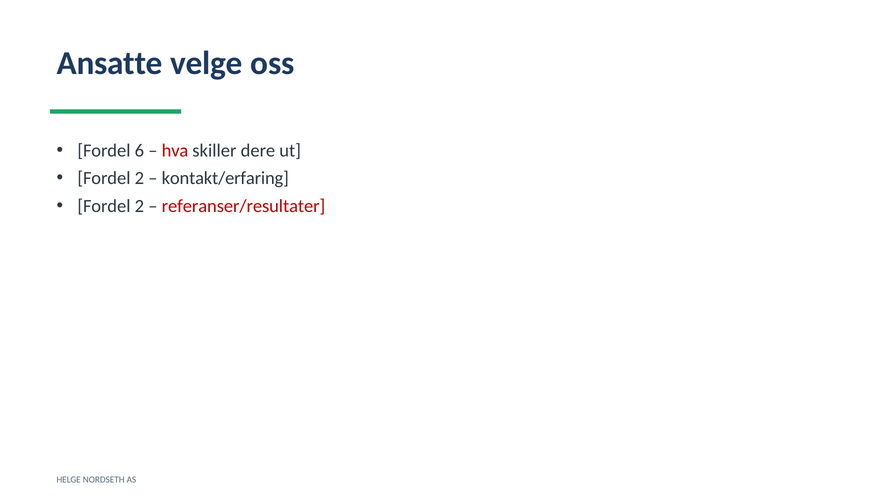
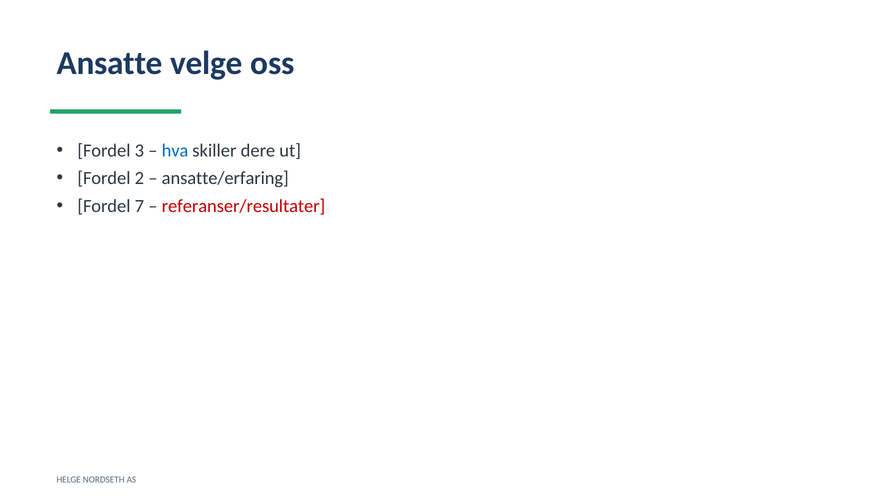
6: 6 -> 3
hva colour: red -> blue
kontakt/erfaring: kontakt/erfaring -> ansatte/erfaring
2 at (139, 206): 2 -> 7
